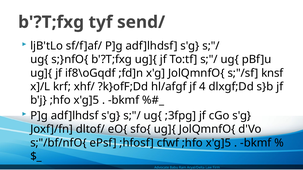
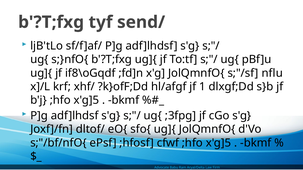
knsf: knsf -> nflu
4: 4 -> 1
